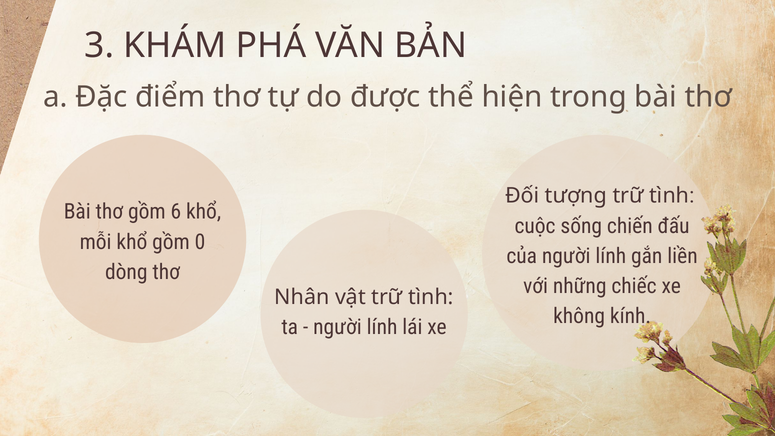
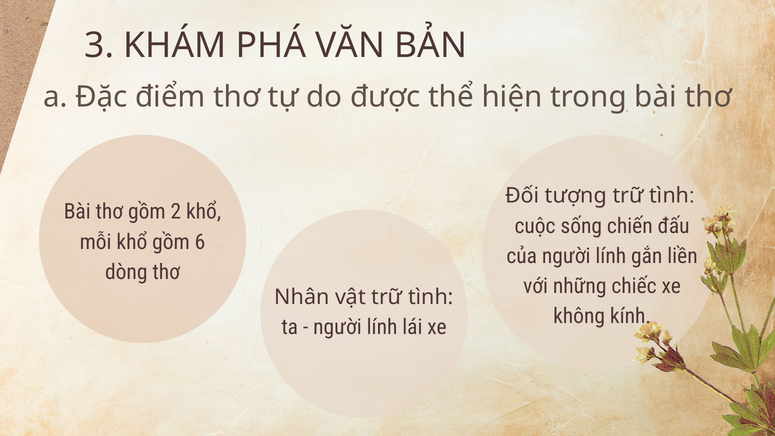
6: 6 -> 2
0: 0 -> 6
